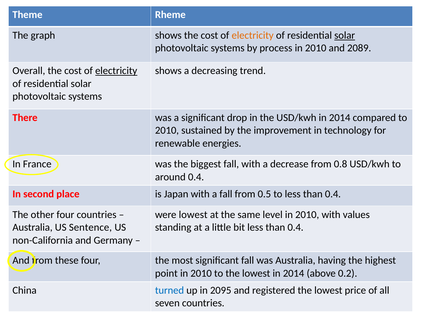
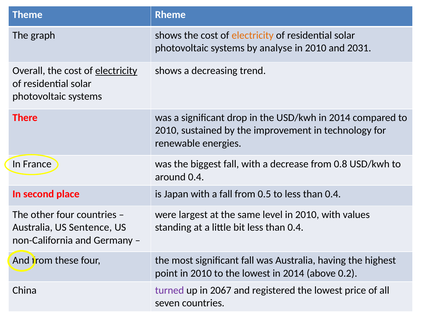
solar at (345, 35) underline: present -> none
process: process -> analyse
2089: 2089 -> 2031
were lowest: lowest -> largest
turned colour: blue -> purple
2095: 2095 -> 2067
